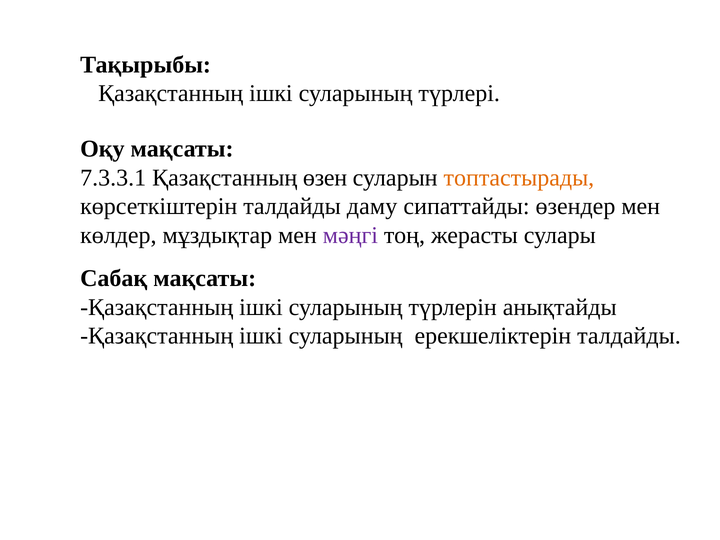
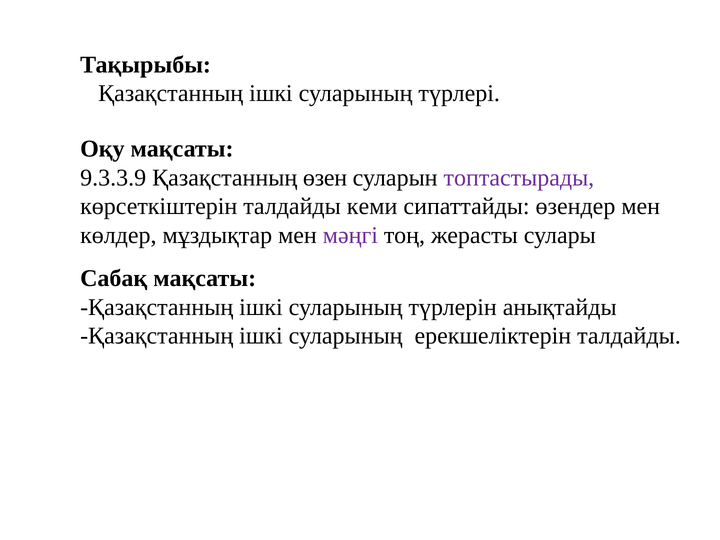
7.3.3.1: 7.3.3.1 -> 9.3.3.9
топтастырады colour: orange -> purple
даму: даму -> кеми
